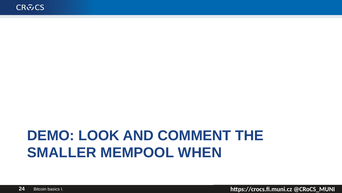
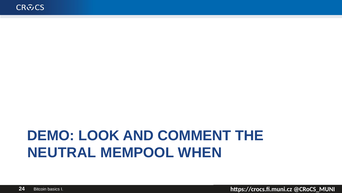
SMALLER: SMALLER -> NEUTRAL
